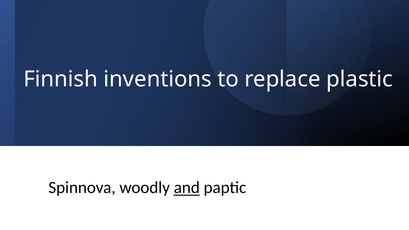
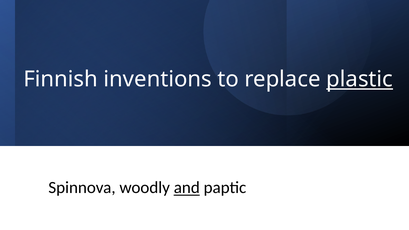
plastic underline: none -> present
